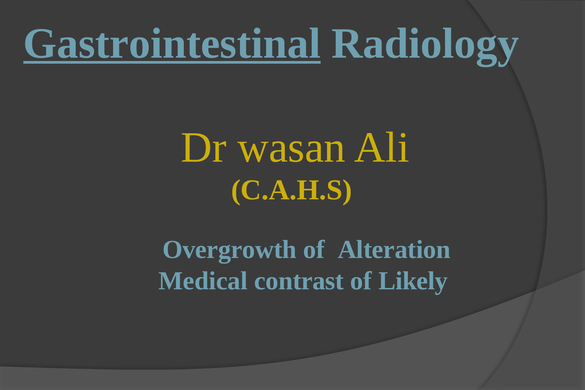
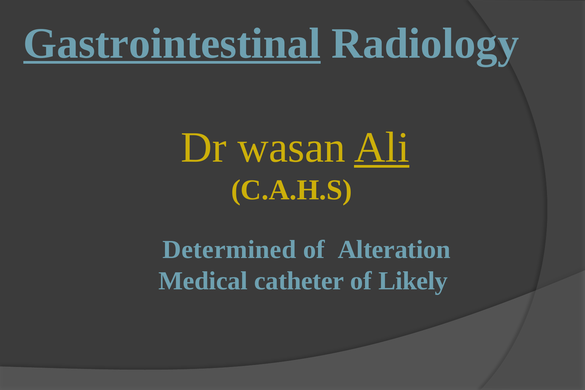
Ali underline: none -> present
Overgrowth: Overgrowth -> Determined
contrast: contrast -> catheter
